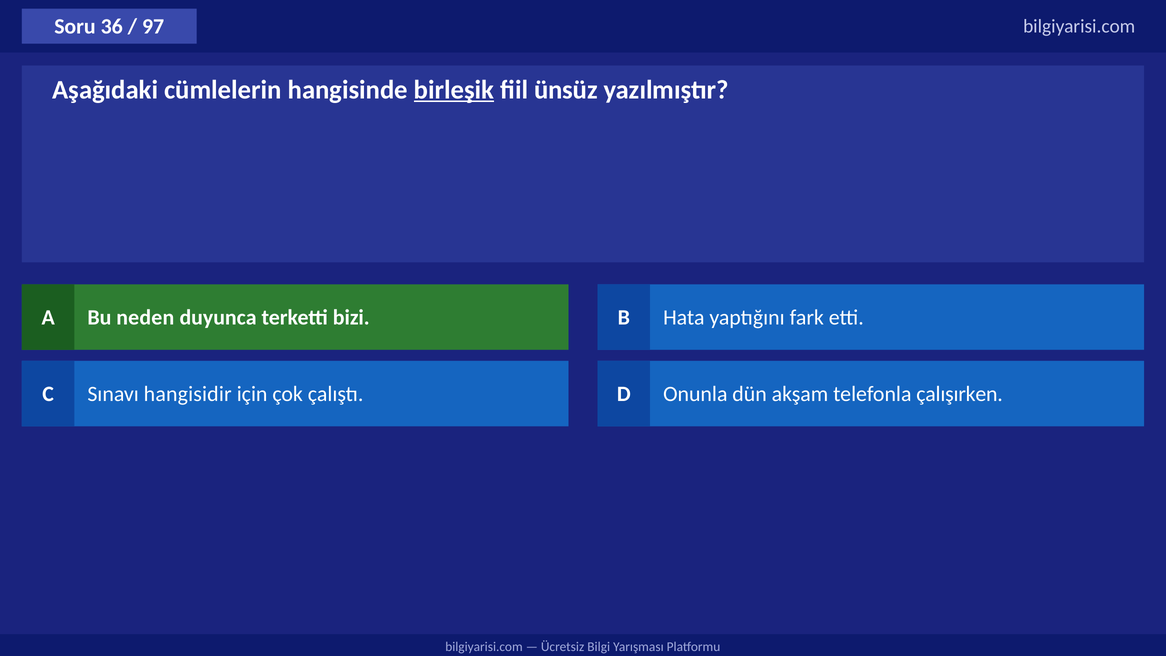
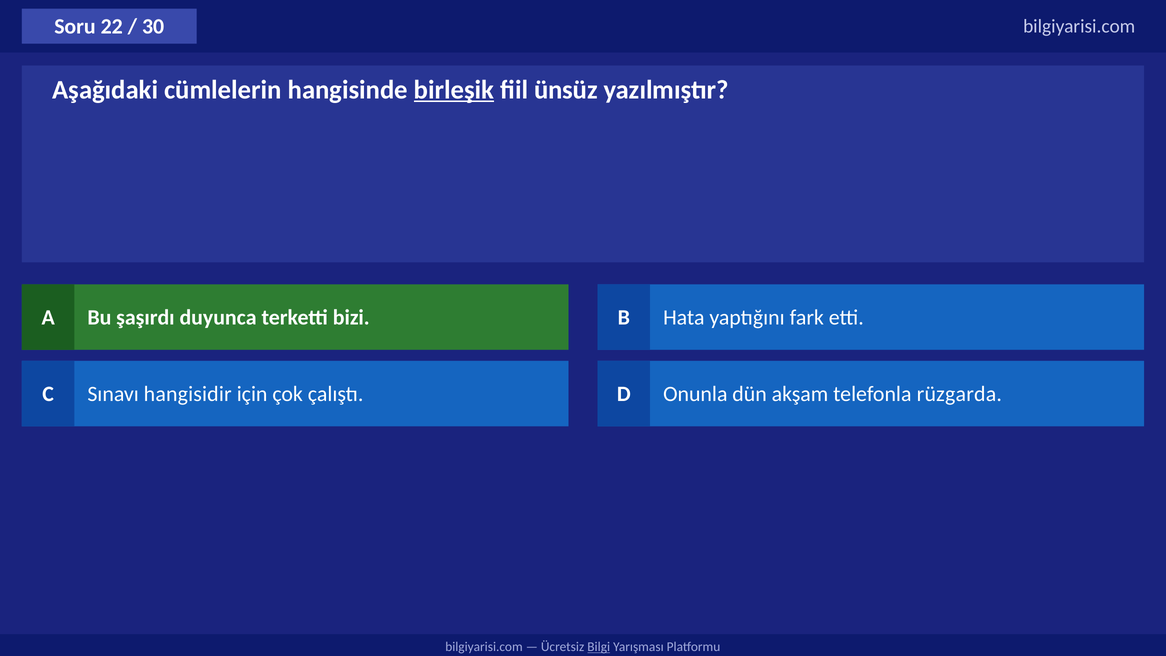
36: 36 -> 22
97: 97 -> 30
neden: neden -> şaşırdı
çalışırken: çalışırken -> rüzgarda
Bilgi underline: none -> present
